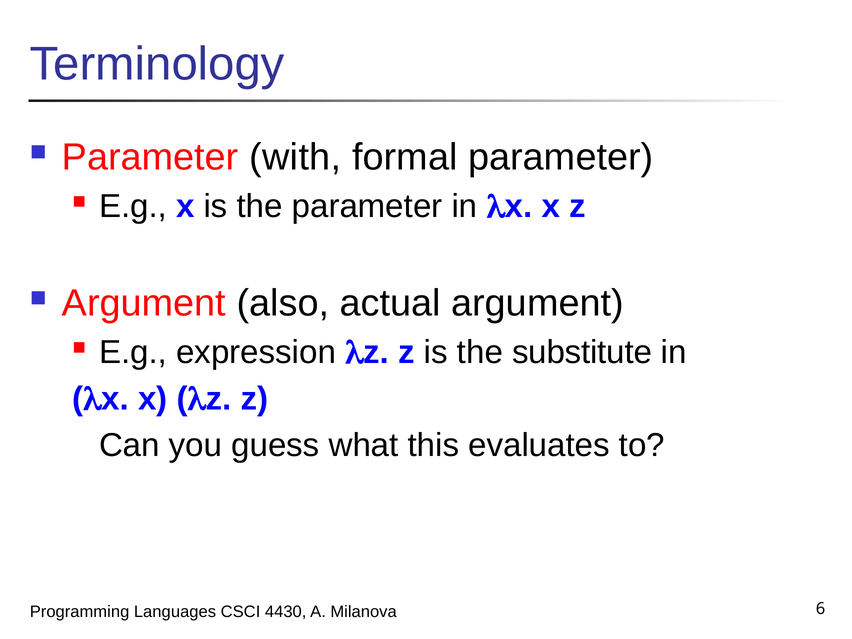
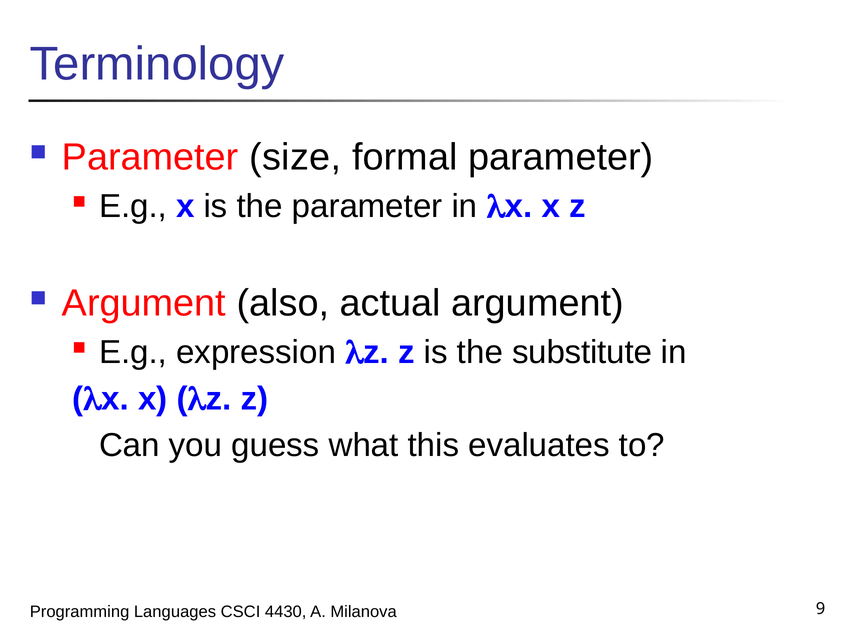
with: with -> size
6: 6 -> 9
